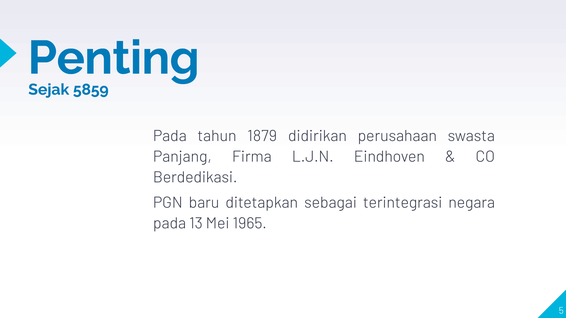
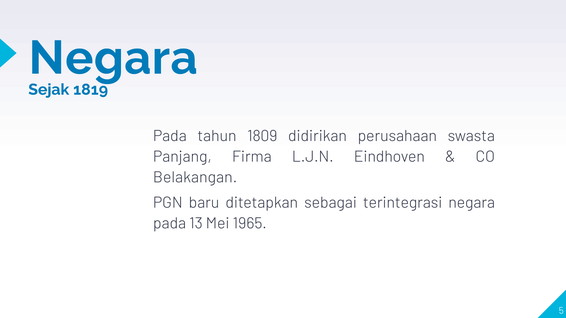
Penting at (114, 58): Penting -> Negara
5859: 5859 -> 1819
1879: 1879 -> 1809
Berdedikasi: Berdedikasi -> Belakangan
